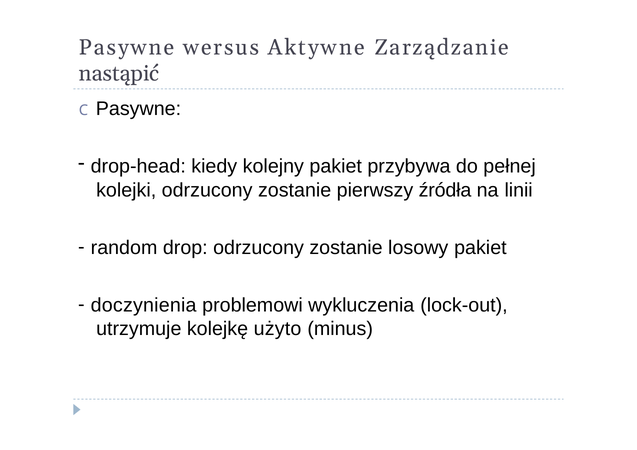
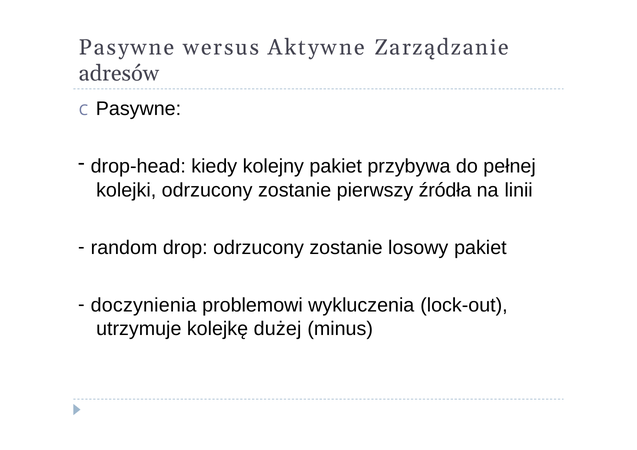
nastąpić: nastąpić -> adresów
użyto: użyto -> dużej
